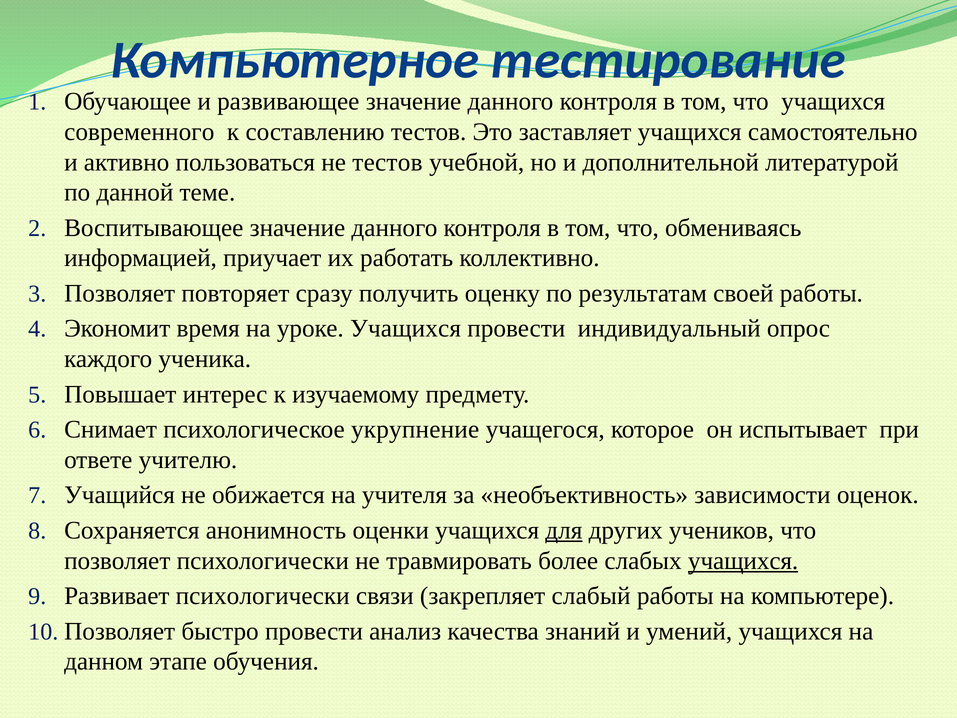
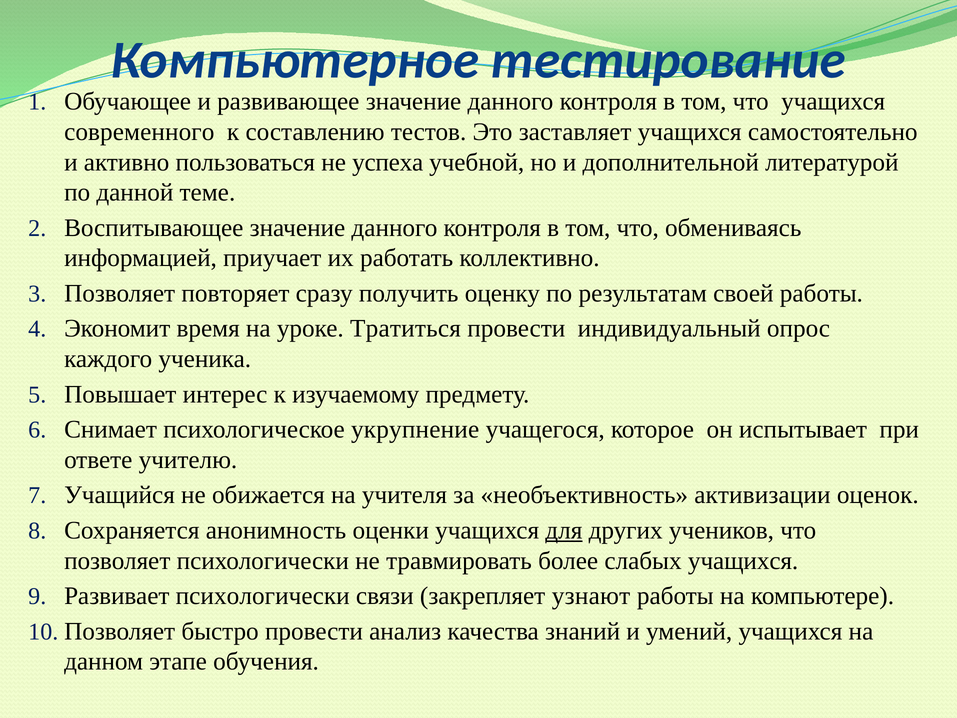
не тестов: тестов -> успеха
уроке Учащихся: Учащихся -> Тратиться
зависимости: зависимости -> активизации
учащихся at (743, 561) underline: present -> none
слабый: слабый -> узнают
